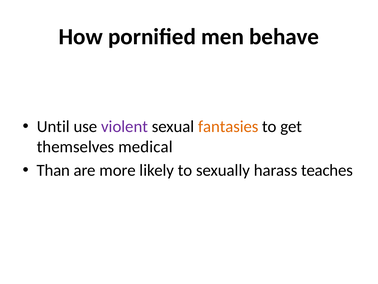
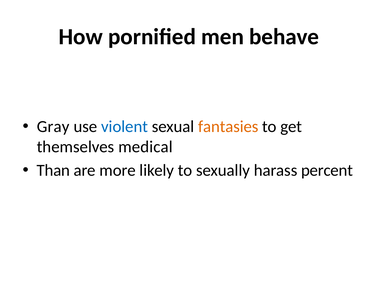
Until: Until -> Gray
violent colour: purple -> blue
teaches: teaches -> percent
